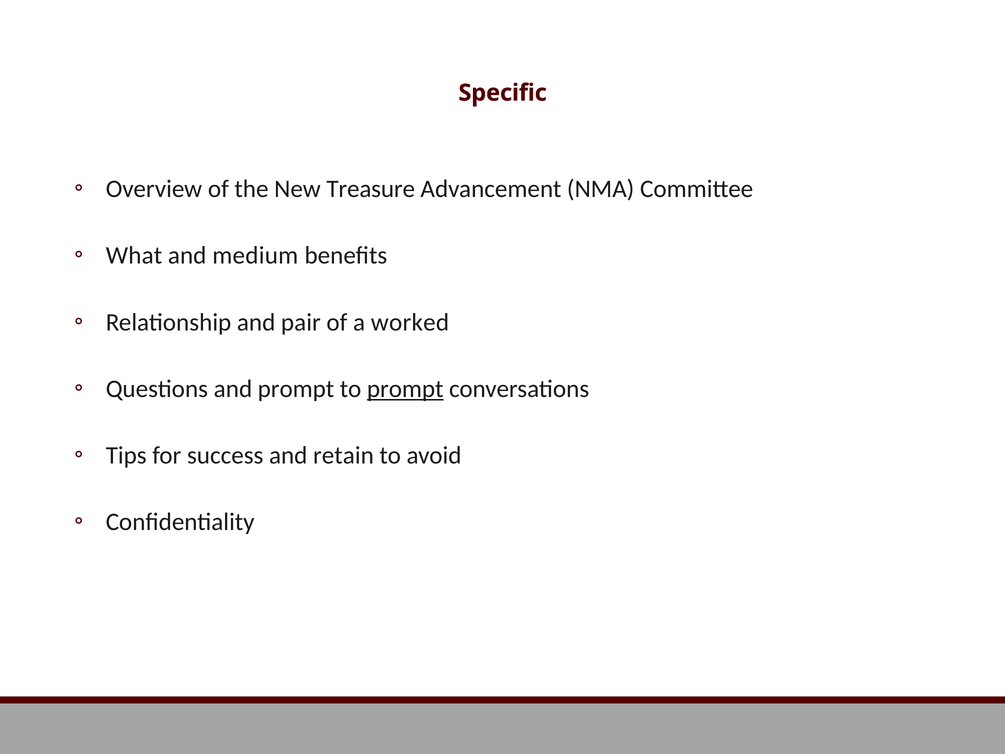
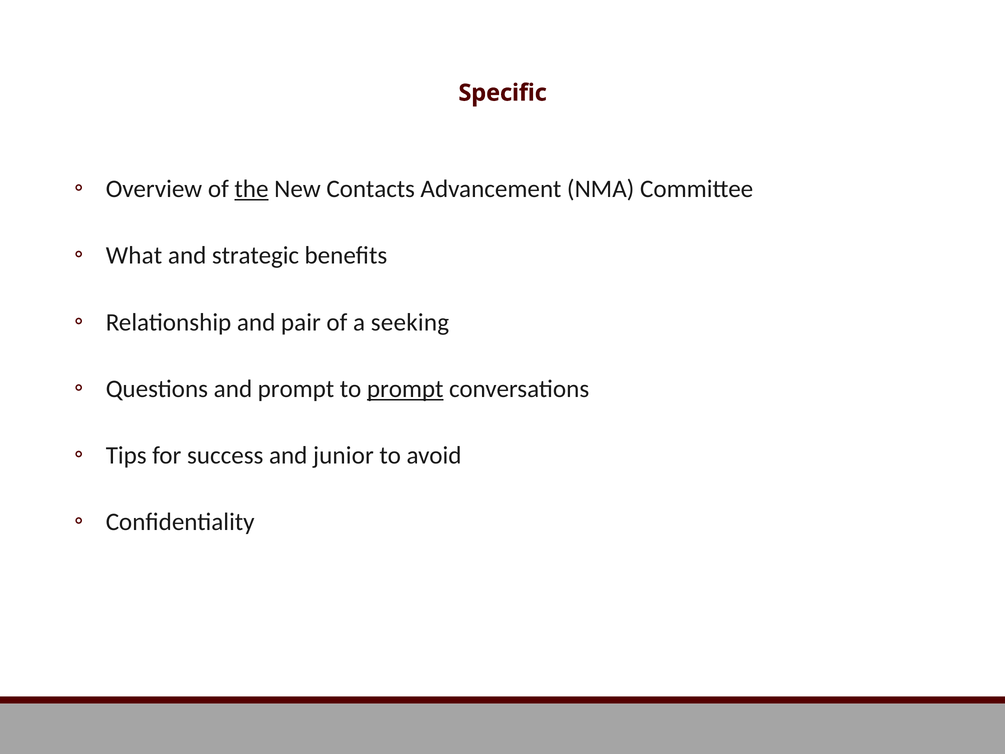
the underline: none -> present
Treasure: Treasure -> Contacts
medium: medium -> strategic
worked: worked -> seeking
retain: retain -> junior
